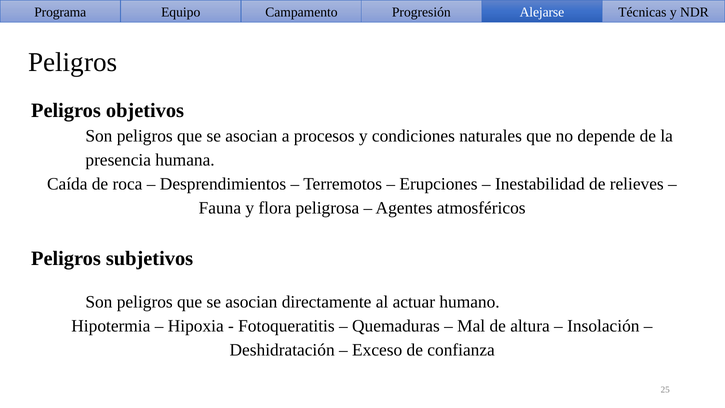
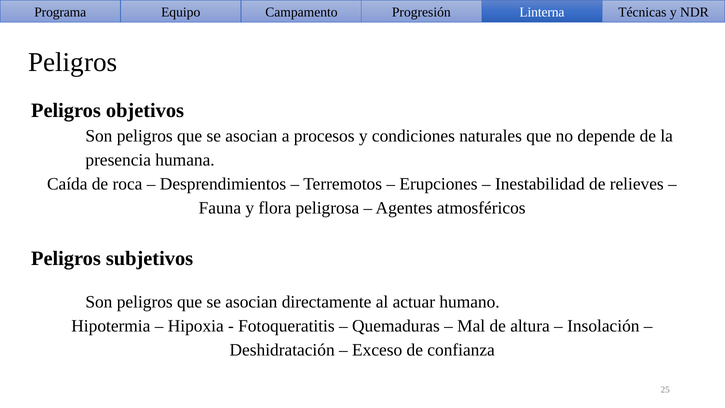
Alejarse: Alejarse -> Linterna
